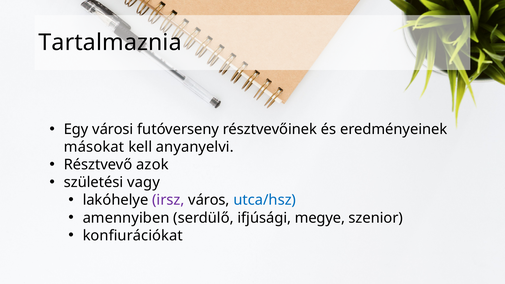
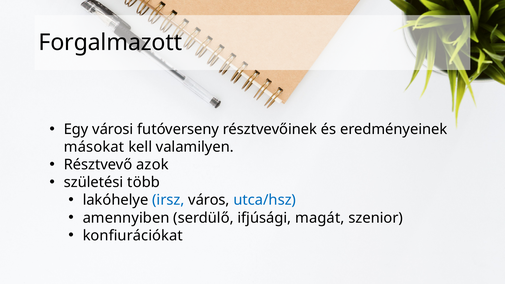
Tartalmaznia: Tartalmaznia -> Forgalmazott
anyanyelvi: anyanyelvi -> valamilyen
vagy: vagy -> több
irsz colour: purple -> blue
megye: megye -> magát
